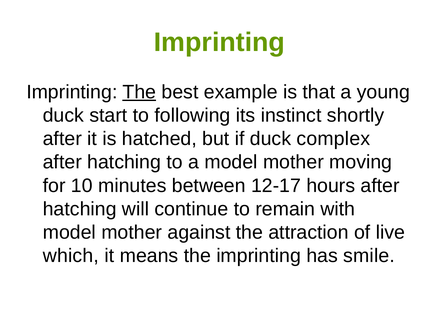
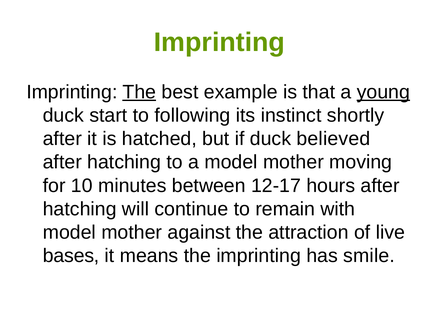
young underline: none -> present
complex: complex -> believed
which: which -> bases
